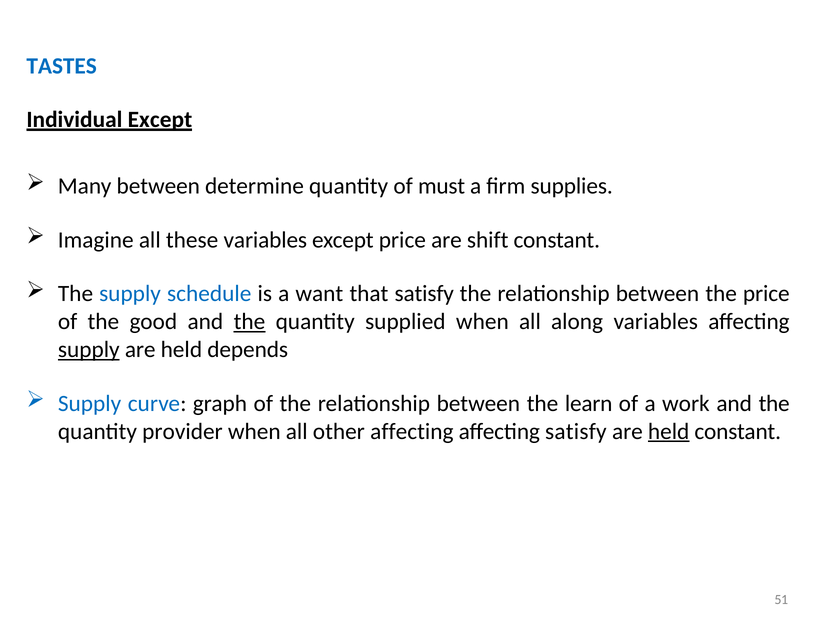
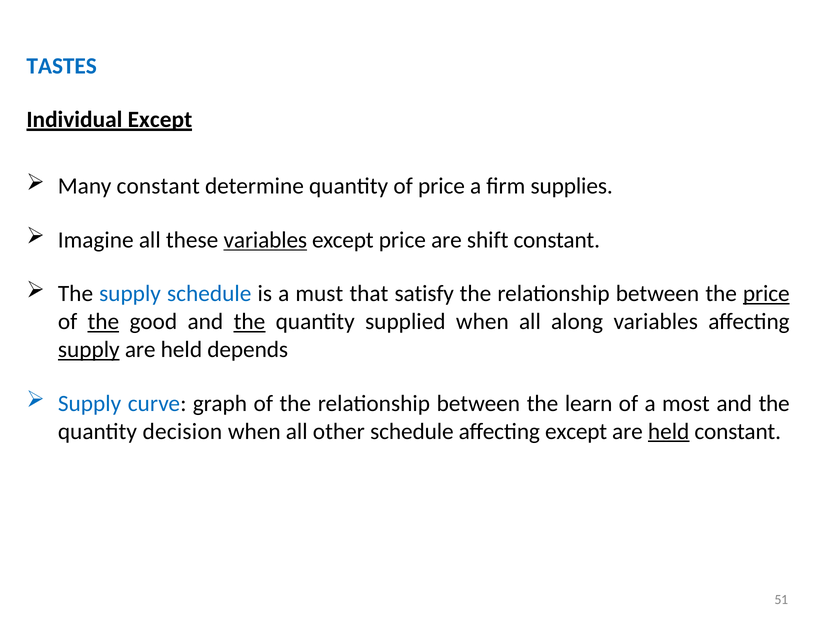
Many between: between -> constant
of must: must -> price
variables at (265, 240) underline: none -> present
want: want -> must
price at (766, 294) underline: none -> present
the at (103, 322) underline: none -> present
work: work -> most
provider: provider -> decision
other affecting: affecting -> schedule
affecting satisfy: satisfy -> except
